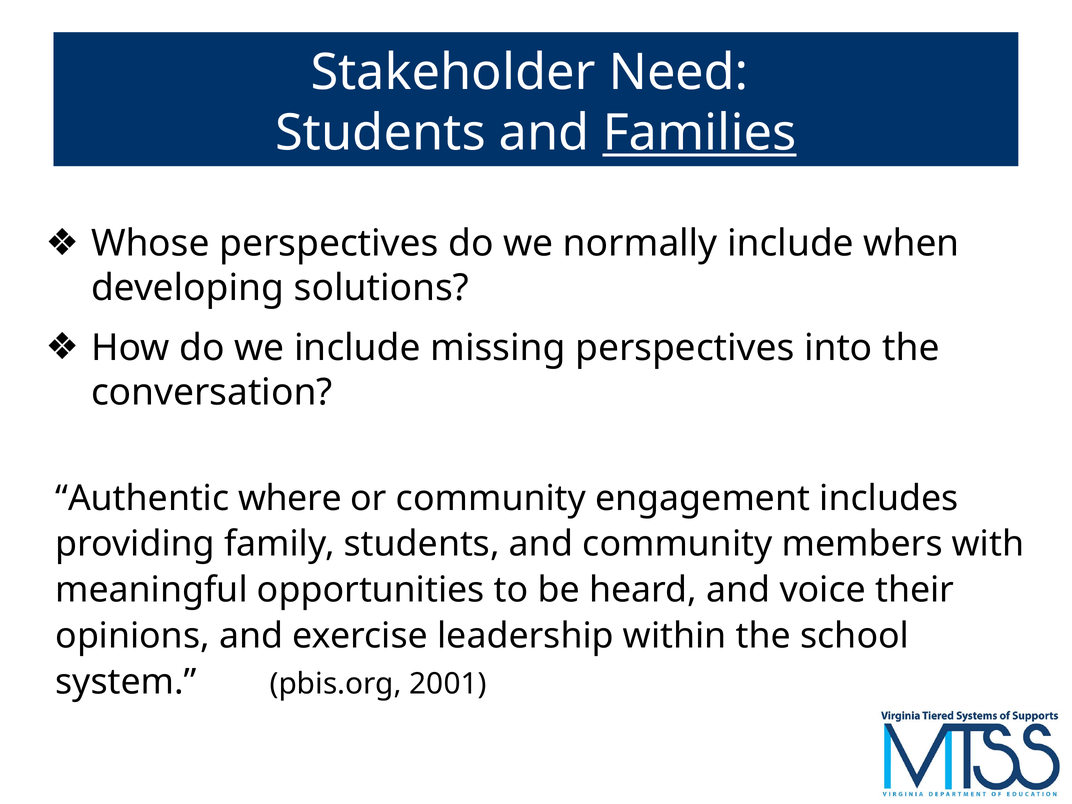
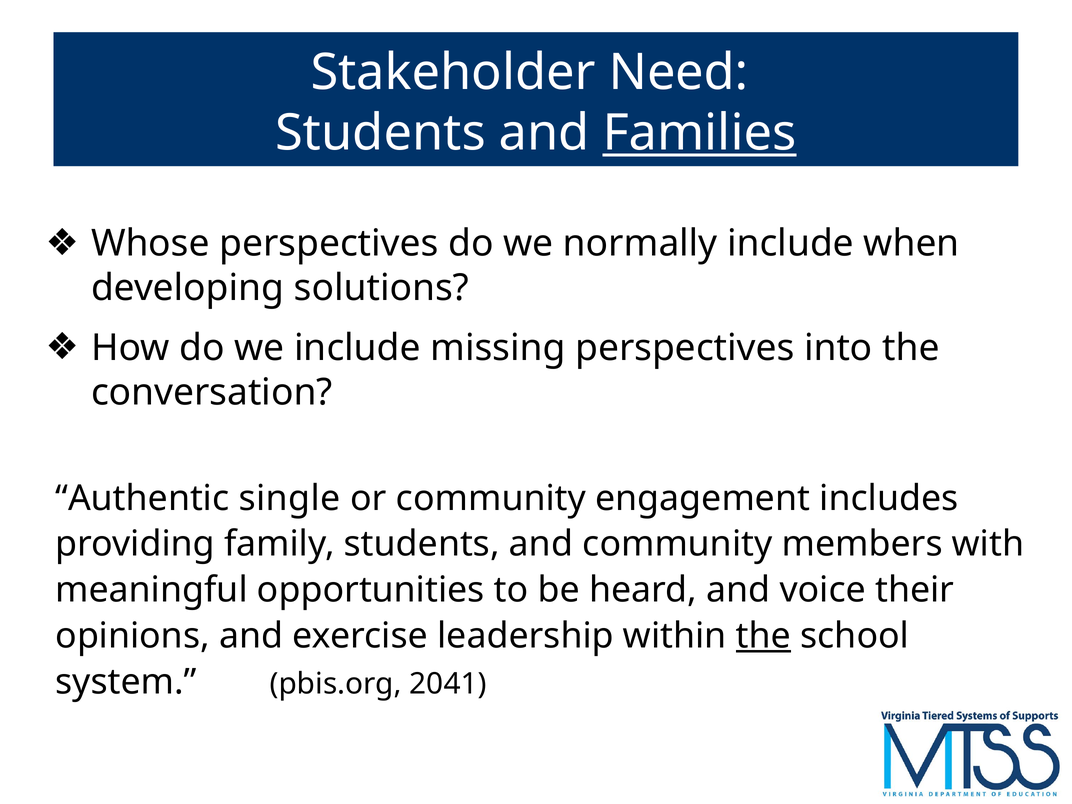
where: where -> single
the at (763, 636) underline: none -> present
2001: 2001 -> 2041
